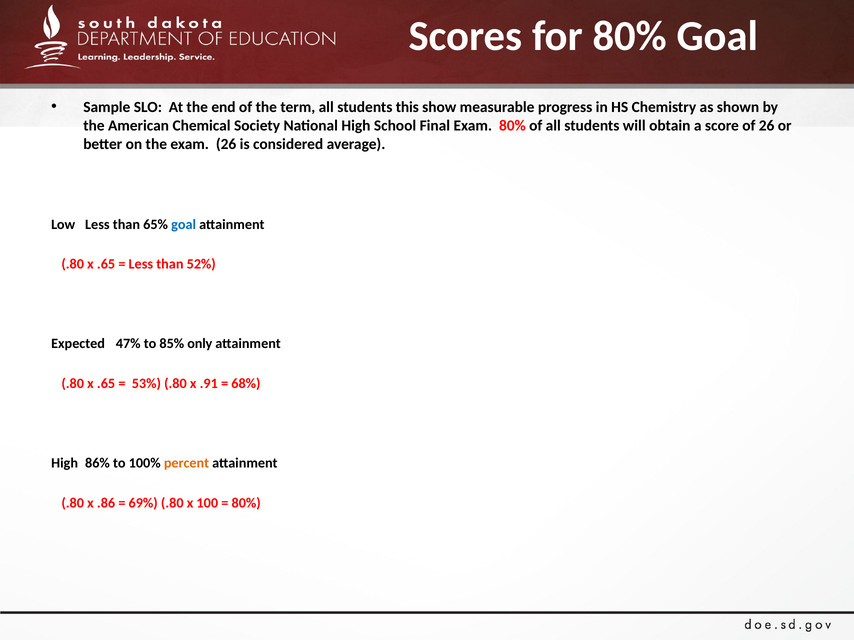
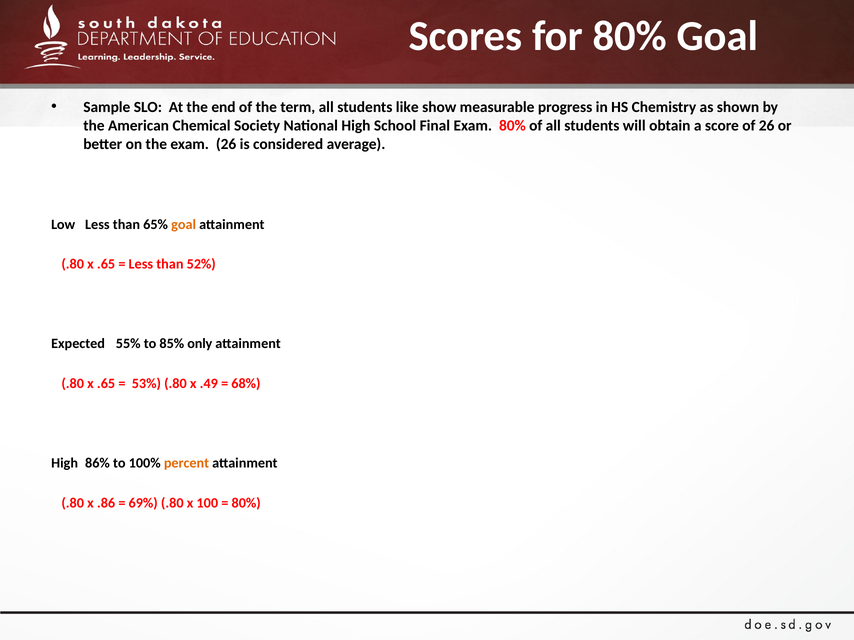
this: this -> like
goal at (184, 225) colour: blue -> orange
47%: 47% -> 55%
.91: .91 -> .49
